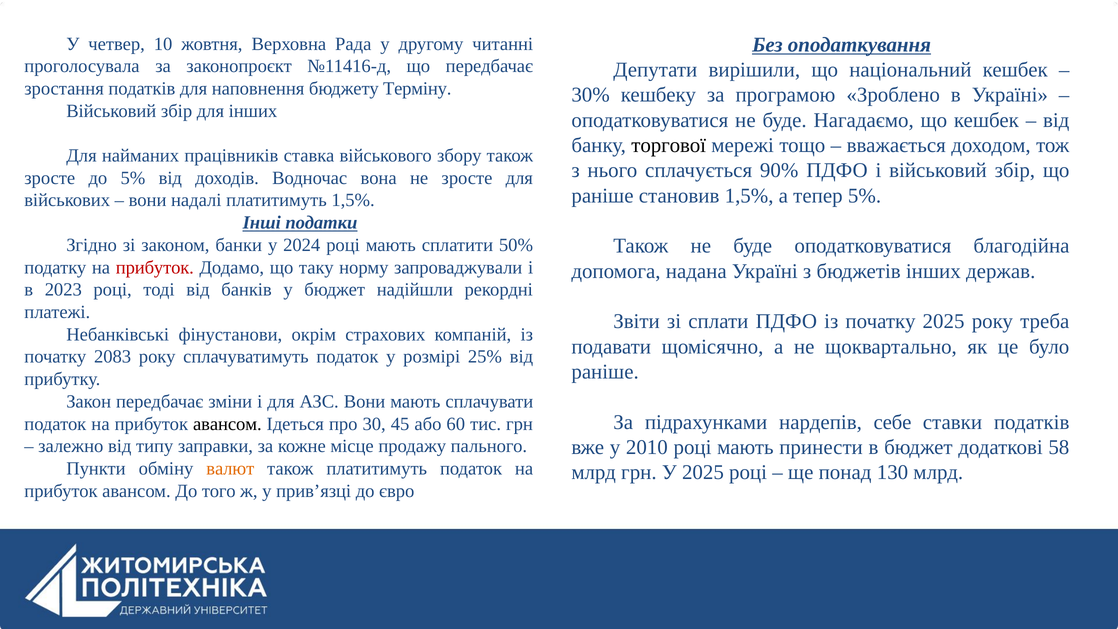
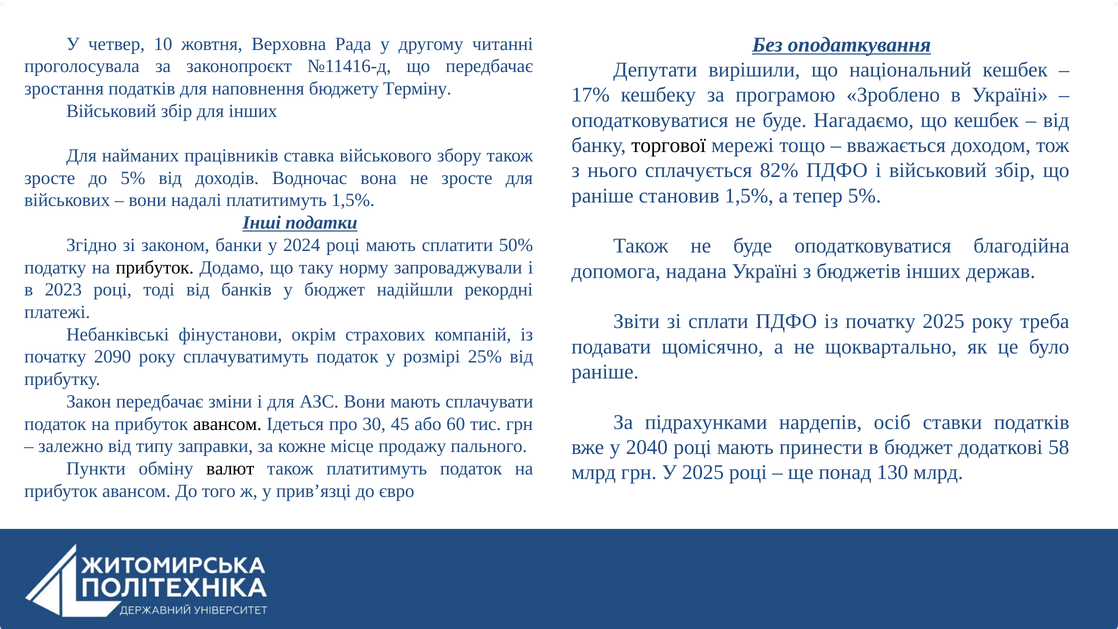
30%: 30% -> 17%
90%: 90% -> 82%
прибуток at (155, 267) colour: red -> black
2083: 2083 -> 2090
себе: себе -> осіб
2010: 2010 -> 2040
валют colour: orange -> black
